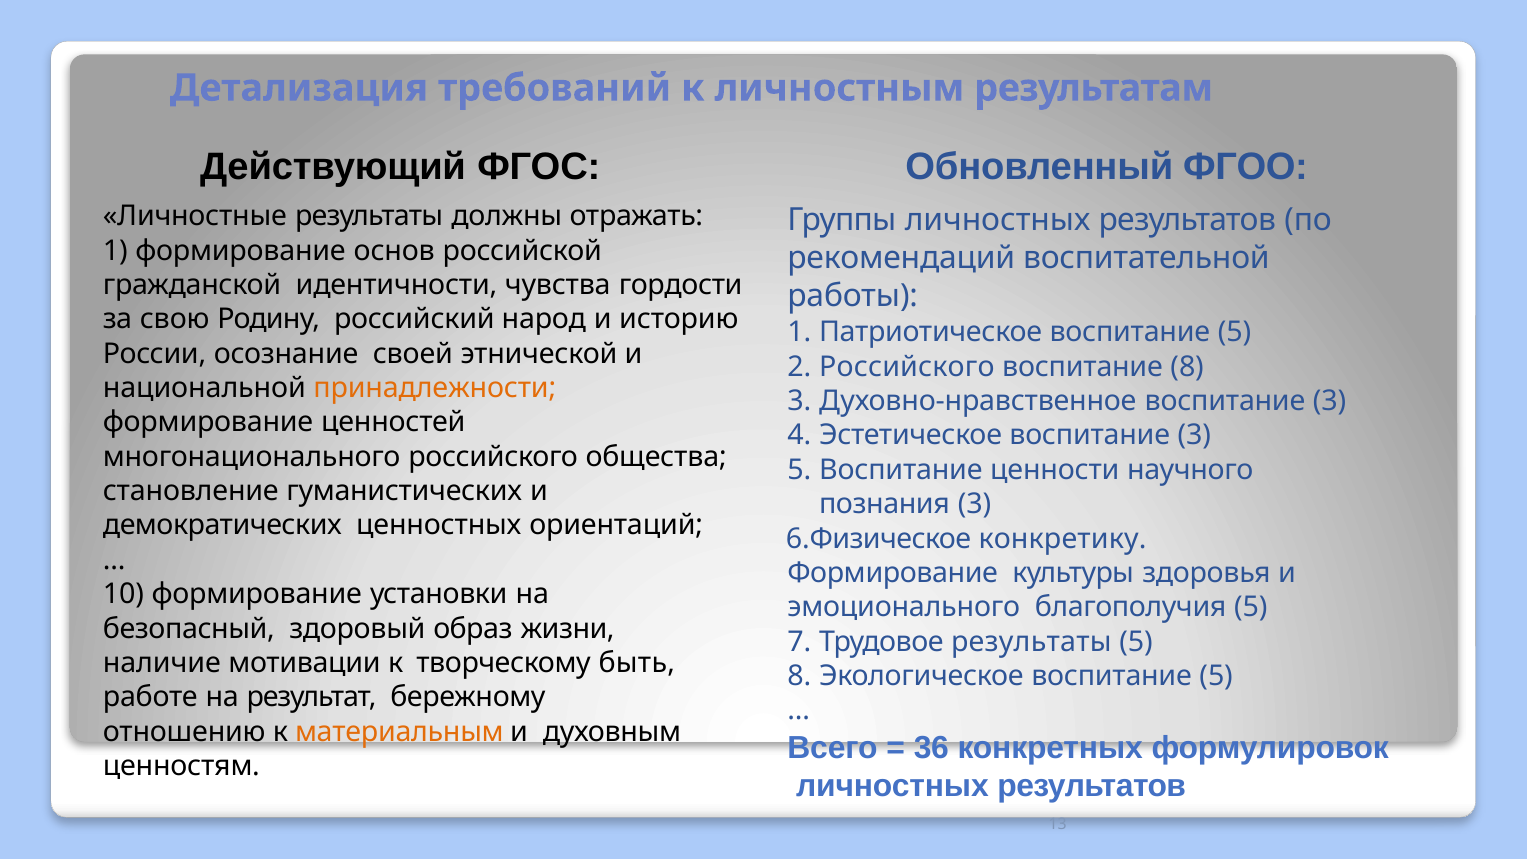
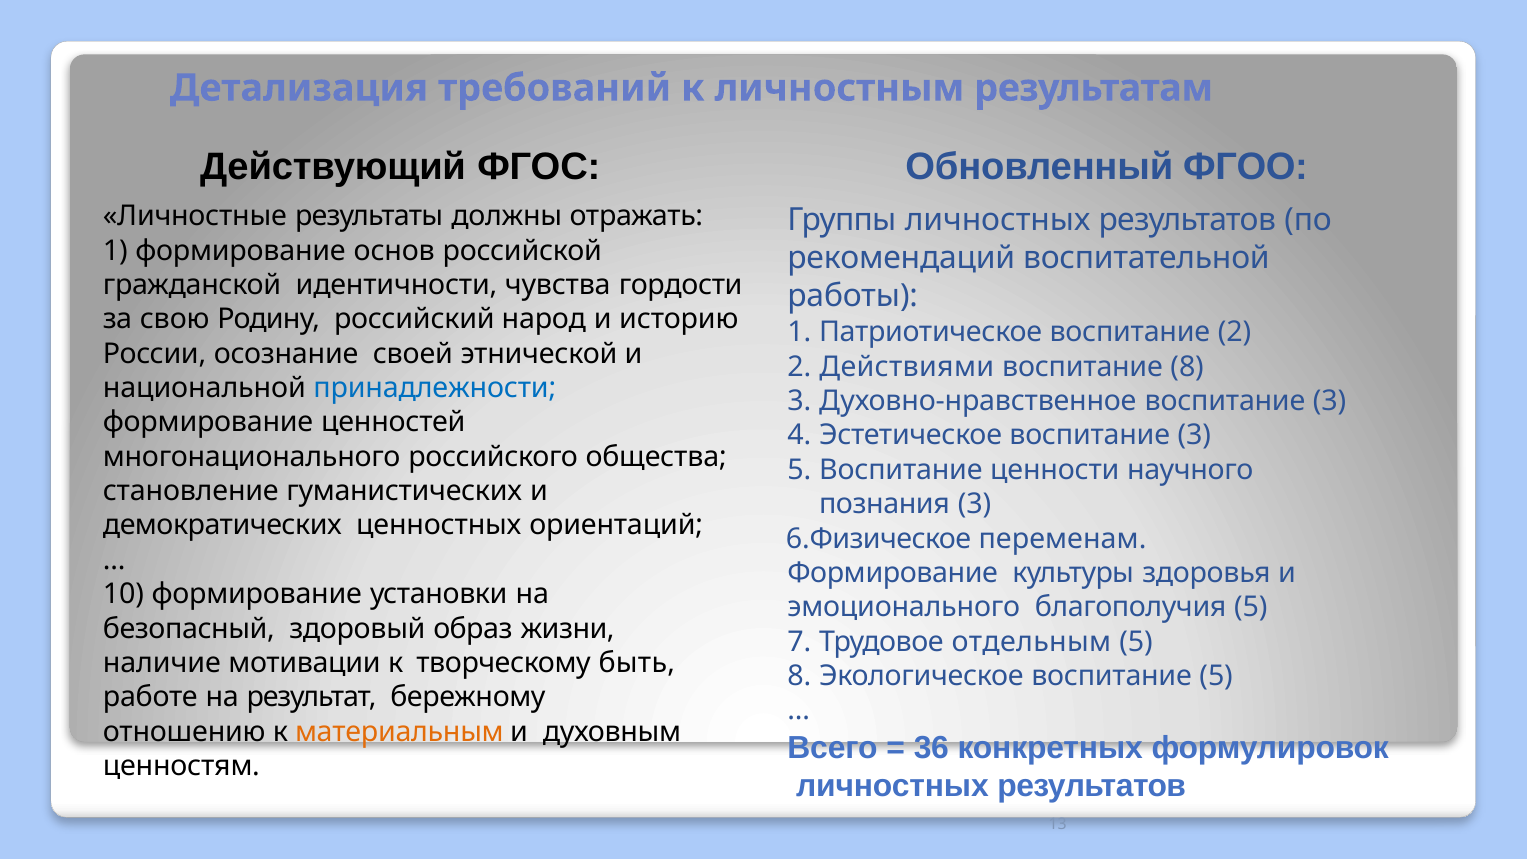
Патриотическое воспитание 5: 5 -> 2
Российского at (907, 367): Российского -> Действиями
принадлежности colour: orange -> blue
конкретику: конкретику -> переменам
Трудовое результаты: результаты -> отдельным
